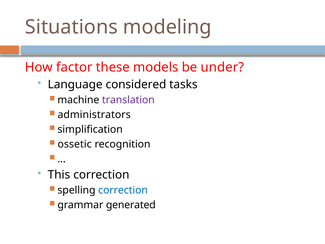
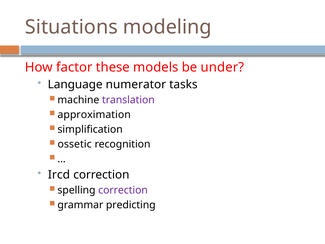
considered: considered -> numerator
administrators: administrators -> approximation
This: This -> Ircd
correction at (123, 190) colour: blue -> purple
generated: generated -> predicting
